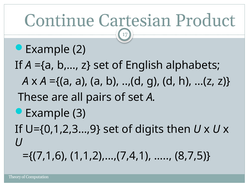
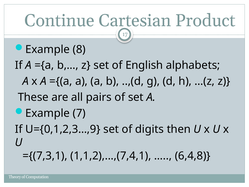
2: 2 -> 8
3: 3 -> 7
={(7,1,6: ={(7,1,6 -> ={(7,3,1
8,7,5: 8,7,5 -> 6,4,8
